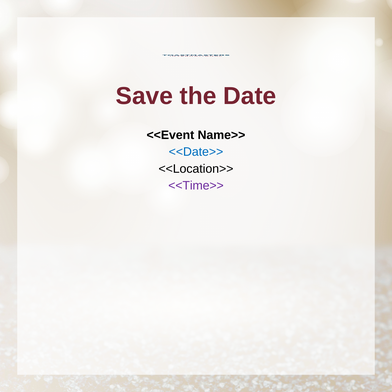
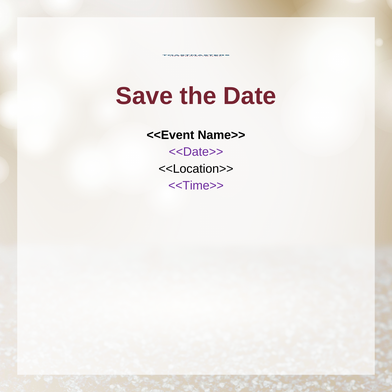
<<Date>> colour: blue -> purple
